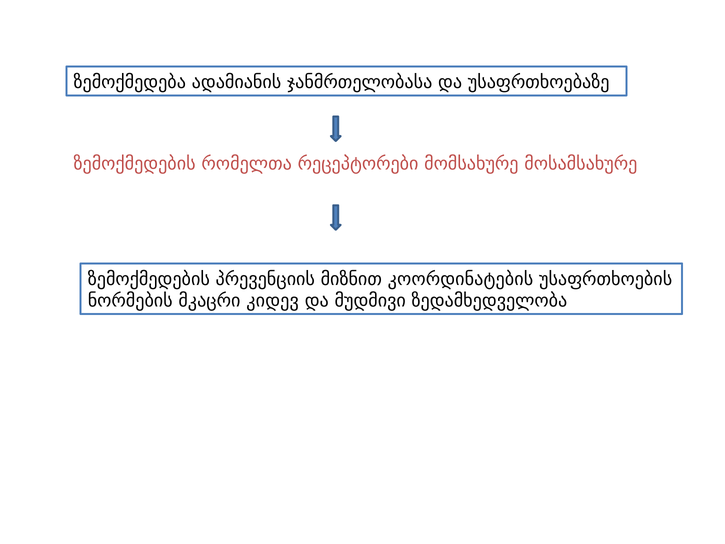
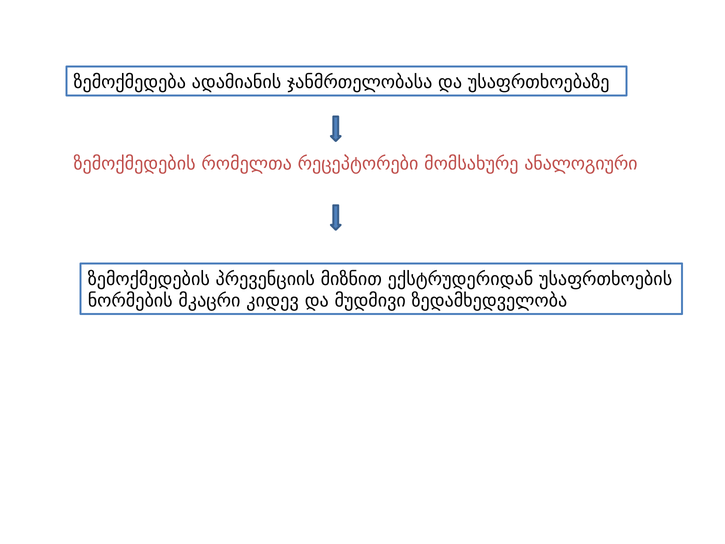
მოსამსახურე: მოსამსახურე -> ანალოგიური
კოორდინატების: კოორდინატების -> ექსტრუდერიდან
